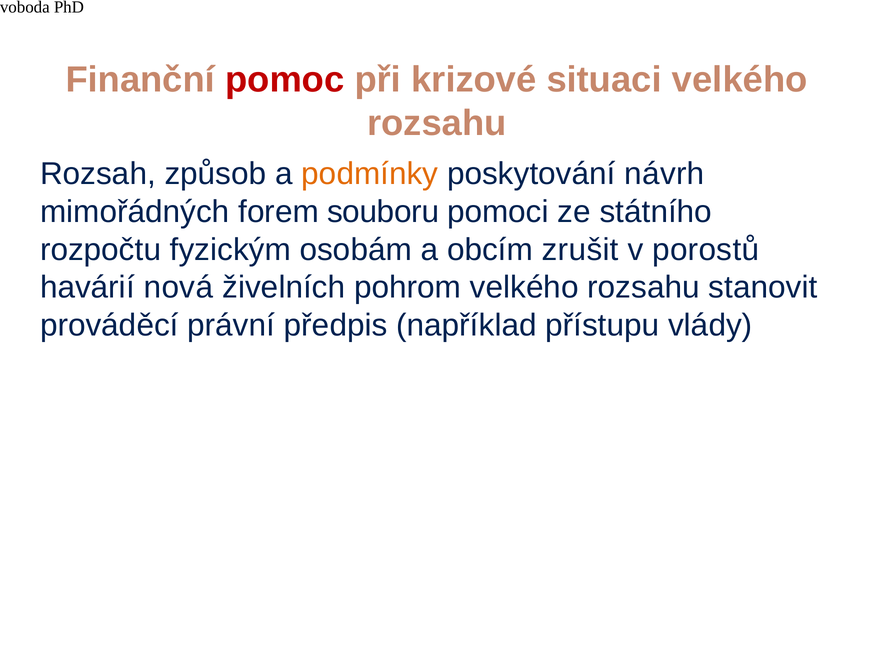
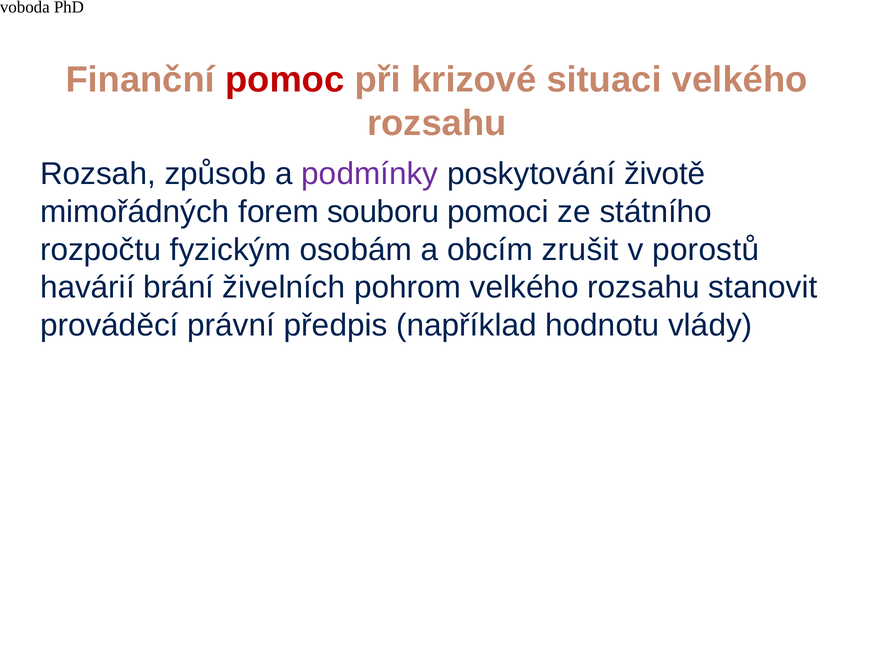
podmínky colour: orange -> purple
návrh: návrh -> životě
nová: nová -> brání
přístupu: přístupu -> hodnotu
